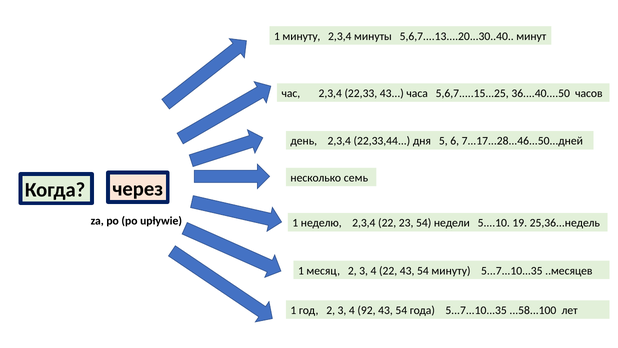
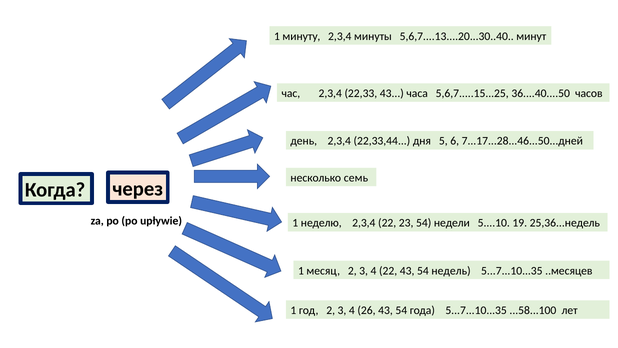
54 минуту: минуту -> недель
92: 92 -> 26
